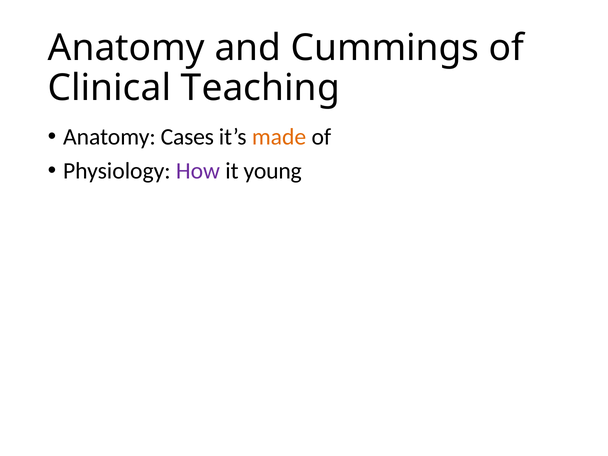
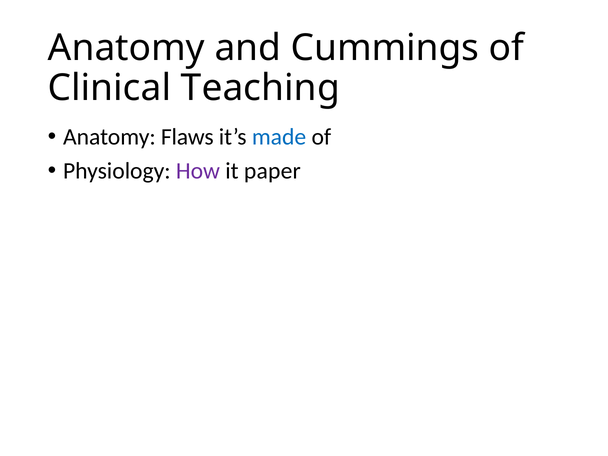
Cases: Cases -> Flaws
made colour: orange -> blue
young: young -> paper
